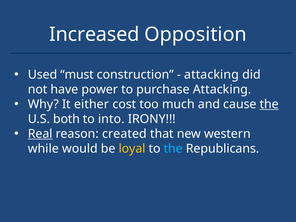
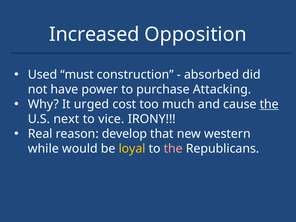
attacking at (212, 75): attacking -> absorbed
either: either -> urged
both: both -> next
into: into -> vice
Real underline: present -> none
created: created -> develop
the at (173, 149) colour: light blue -> pink
